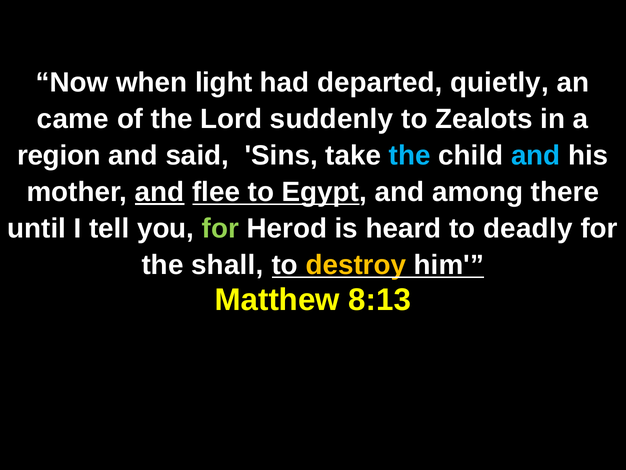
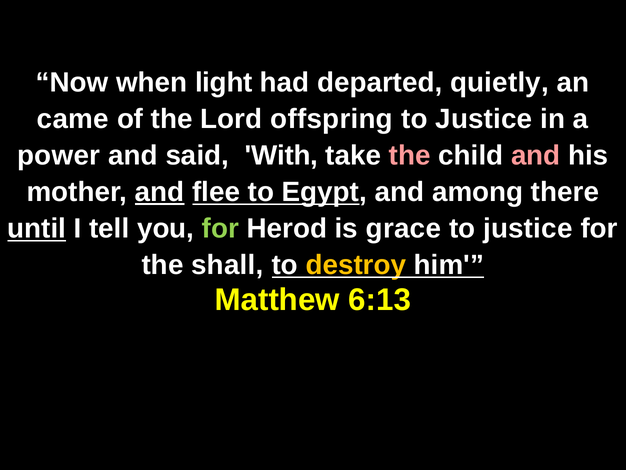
suddenly: suddenly -> offspring
Zealots at (484, 119): Zealots -> Justice
region: region -> power
Sins: Sins -> With
the at (410, 155) colour: light blue -> pink
and at (536, 155) colour: light blue -> pink
until underline: none -> present
heard: heard -> grace
deadly at (528, 228): deadly -> justice
8:13: 8:13 -> 6:13
